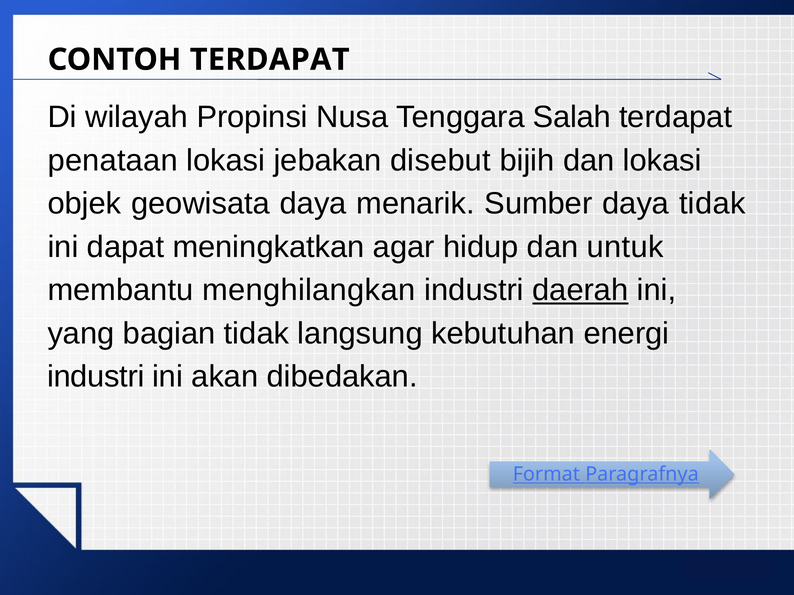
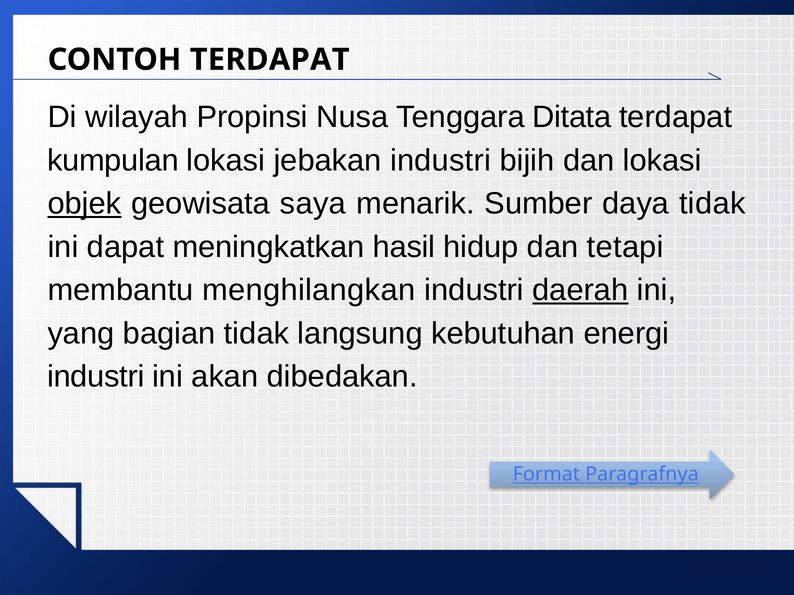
Salah: Salah -> Ditata
penataan: penataan -> kumpulan
jebakan disebut: disebut -> industri
objek underline: none -> present
geowisata daya: daya -> saya
agar: agar -> hasil
untuk: untuk -> tetapi
